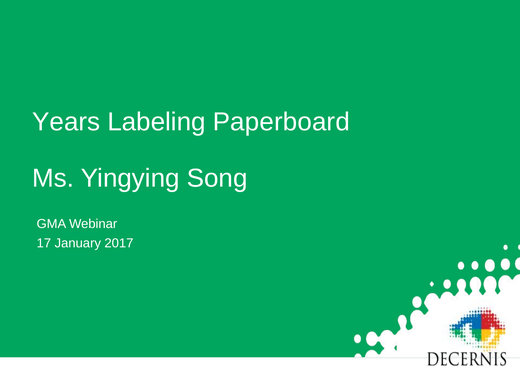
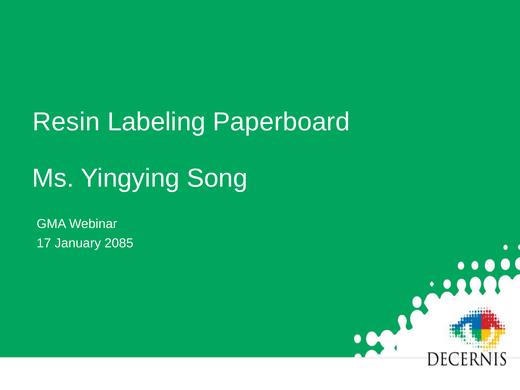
Years: Years -> Resin
2017: 2017 -> 2085
